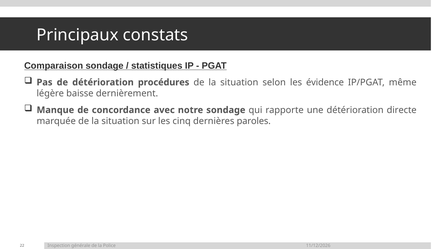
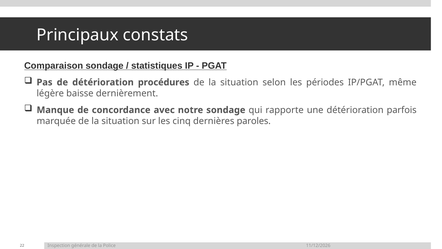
évidence: évidence -> périodes
directe: directe -> parfois
